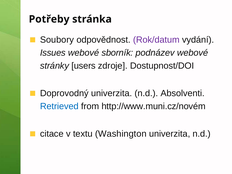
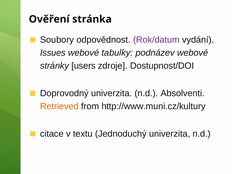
Potřeby: Potřeby -> Ověření
sborník: sborník -> tabulky
Retrieved colour: blue -> orange
http://www.muni.cz/novém: http://www.muni.cz/novém -> http://www.muni.cz/kultury
Washington: Washington -> Jednoduchý
